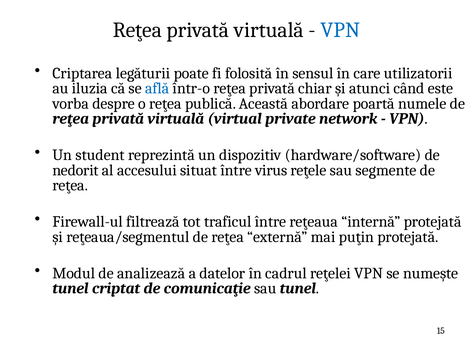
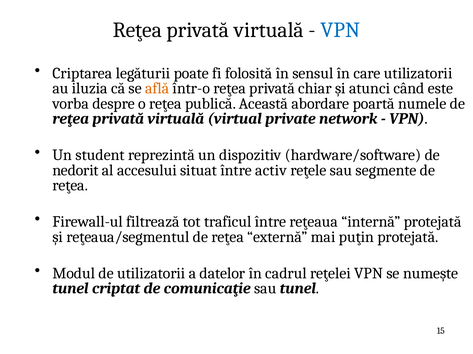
află colour: blue -> orange
virus: virus -> activ
de analizează: analizează -> utilizatorii
